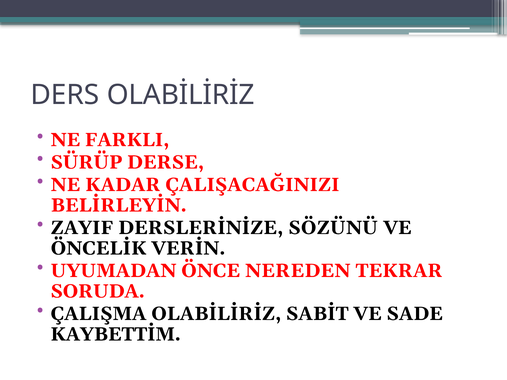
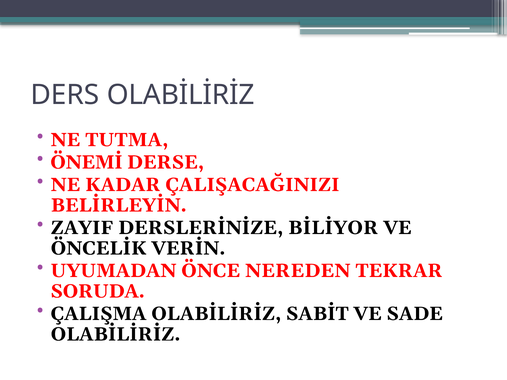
FARKLI: FARKLI -> TUTMA
SÜRÜP: SÜRÜP -> ÖNEMİ
SÖZÜNÜ: SÖZÜNÜ -> BİLİYOR
KAYBETTİM at (116, 334): KAYBETTİM -> OLABİLİRİZ
